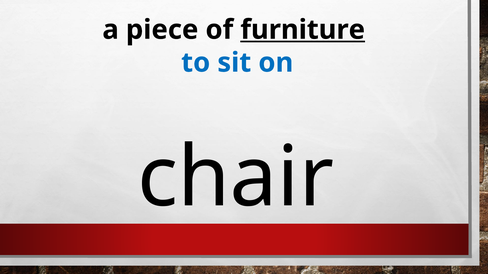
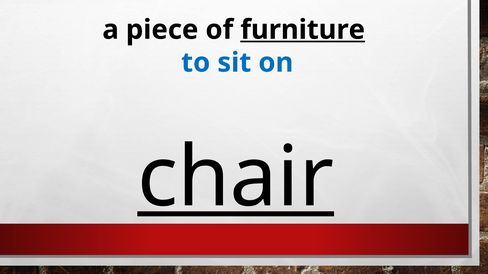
chair underline: none -> present
